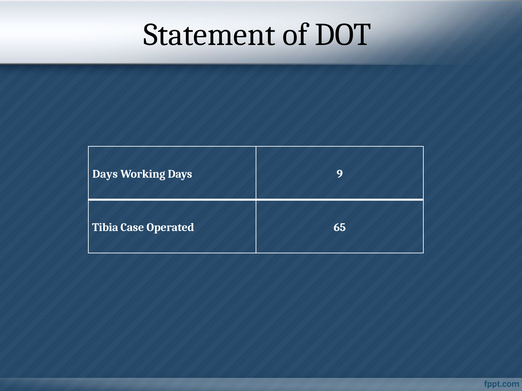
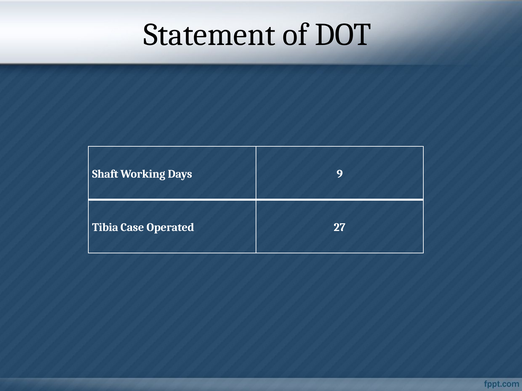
Days at (105, 174): Days -> Shaft
65: 65 -> 27
